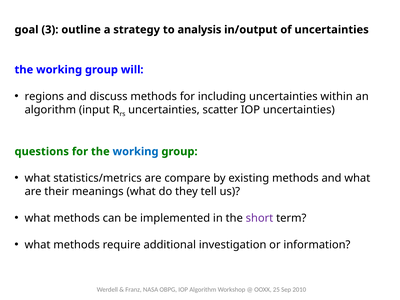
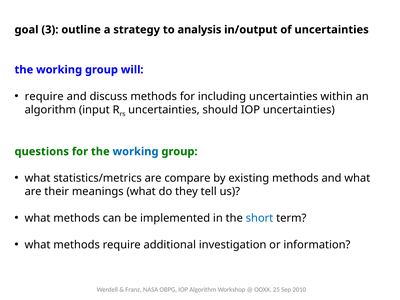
regions at (44, 96): regions -> require
scatter: scatter -> should
short colour: purple -> blue
